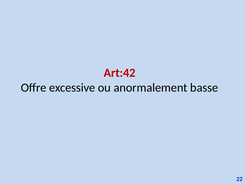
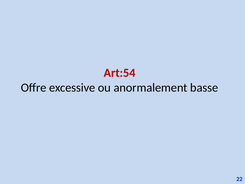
Art:42: Art:42 -> Art:54
